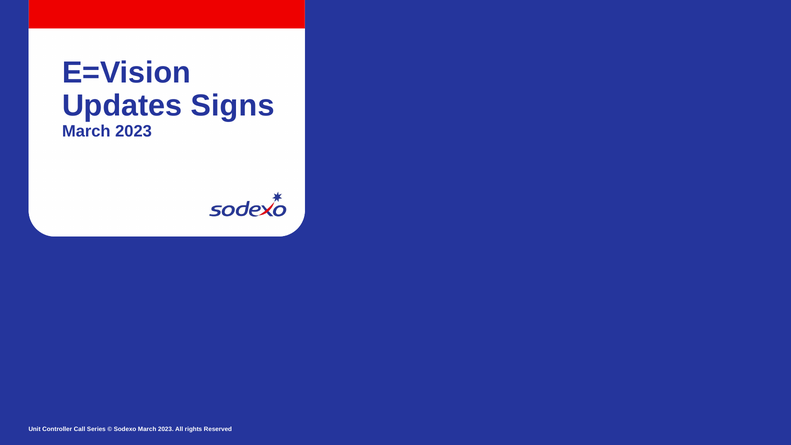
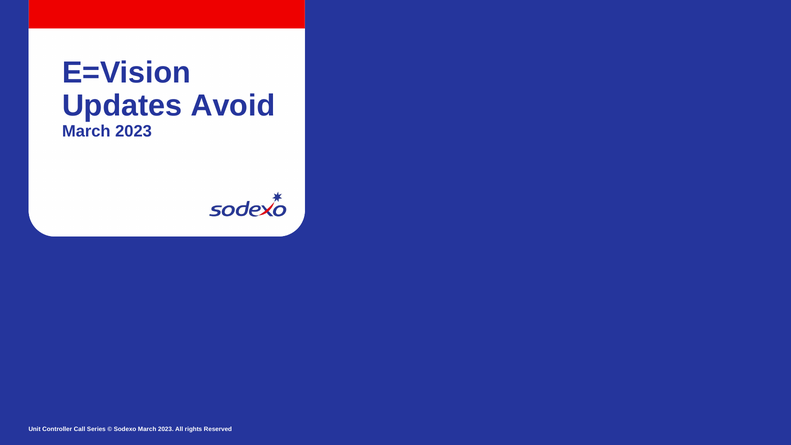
Signs: Signs -> Avoid
